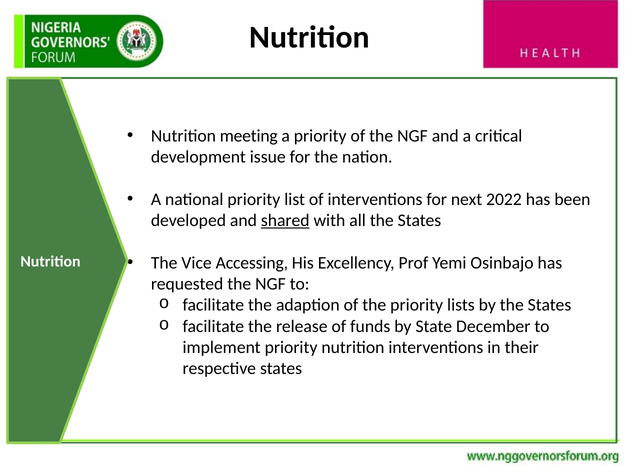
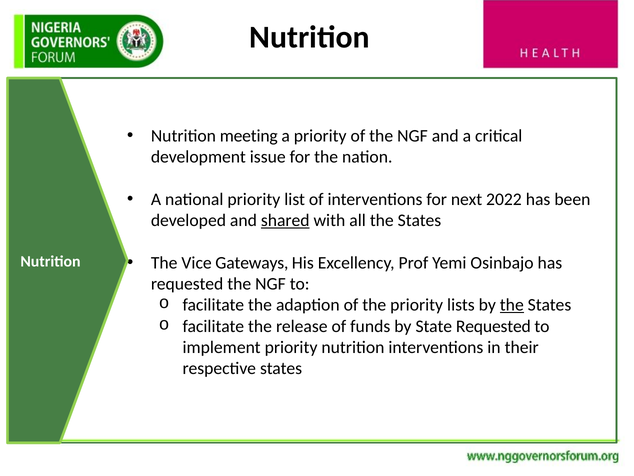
Accessing: Accessing -> Gateways
the at (512, 305) underline: none -> present
State December: December -> Requested
